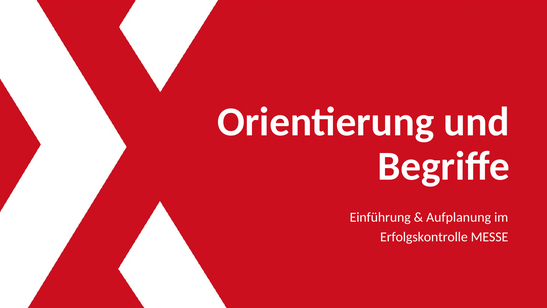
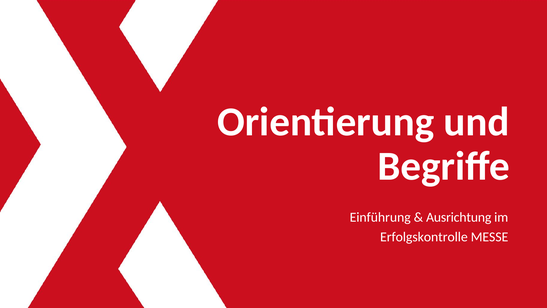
Aufplanung: Aufplanung -> Ausrichtung
